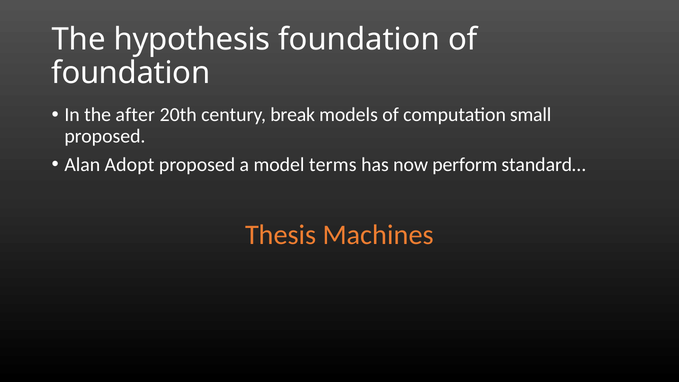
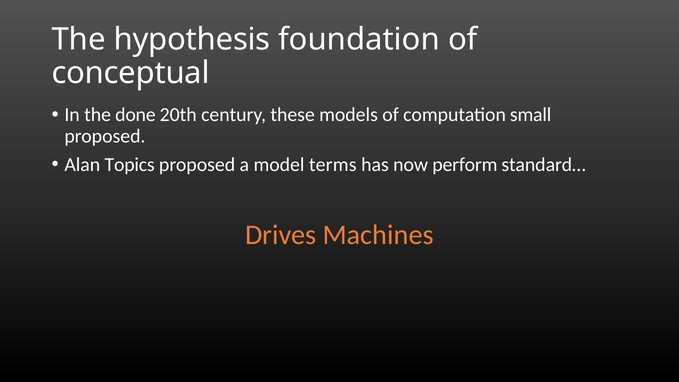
foundation at (131, 73): foundation -> conceptual
after: after -> done
break: break -> these
Adopt: Adopt -> Topics
Thesis: Thesis -> Drives
